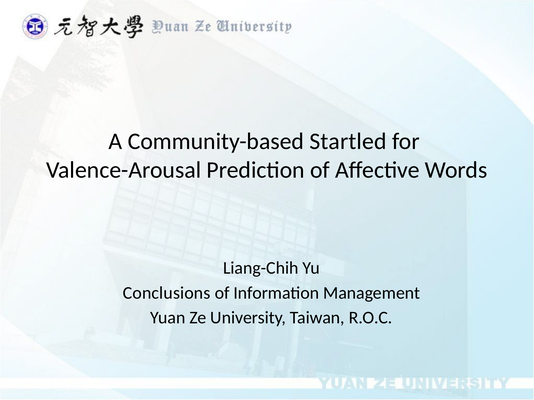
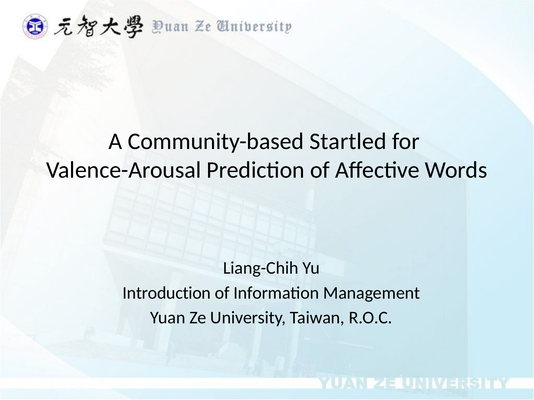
Conclusions: Conclusions -> Introduction
